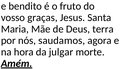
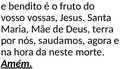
graças: graças -> vossas
julgar: julgar -> neste
